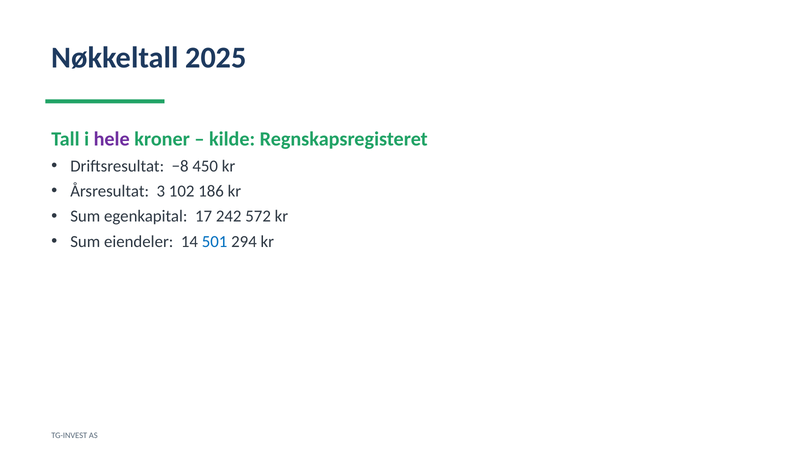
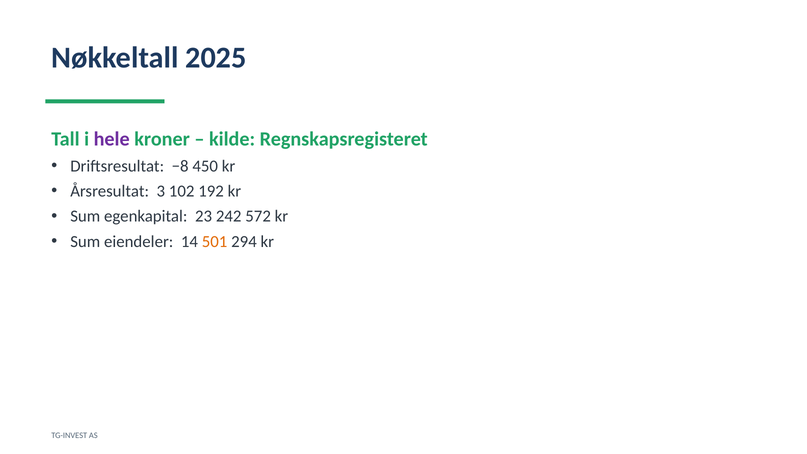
186: 186 -> 192
17: 17 -> 23
501 colour: blue -> orange
